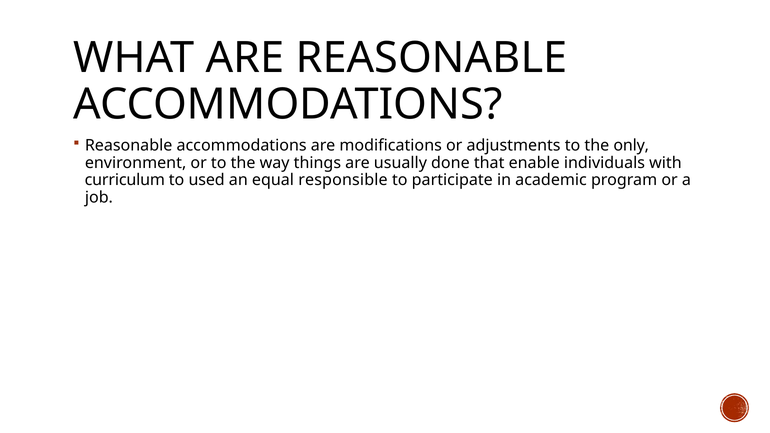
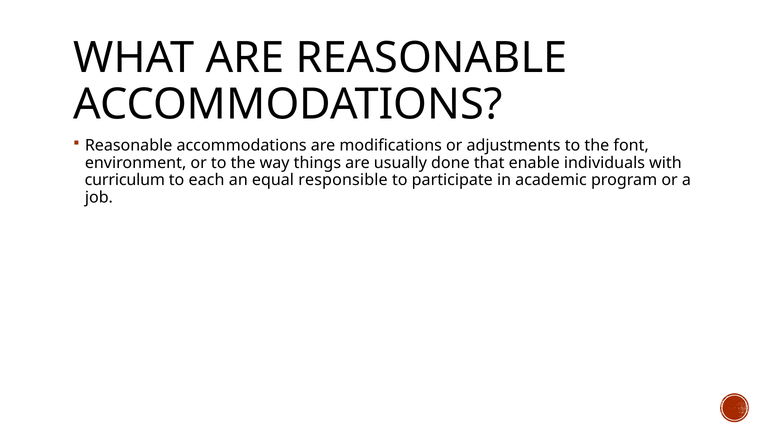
only: only -> font
used: used -> each
